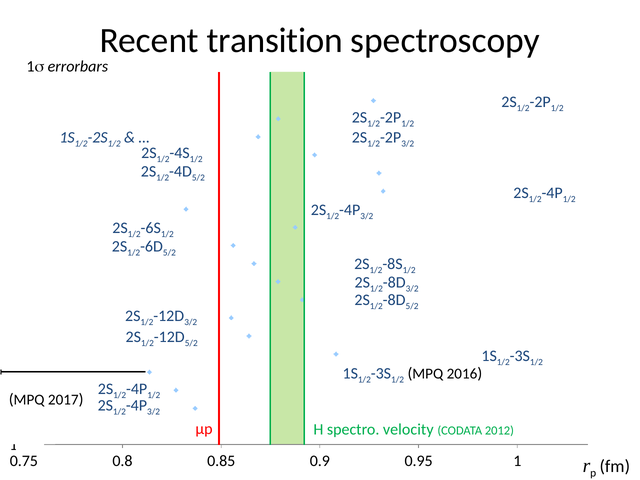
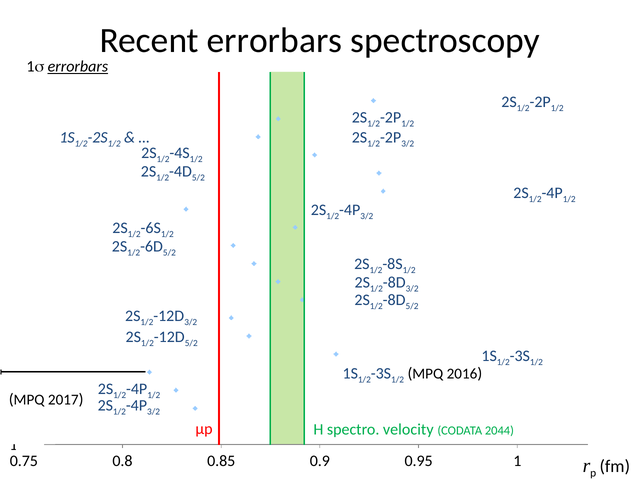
Recent transition: transition -> errorbars
errorbars at (78, 67) underline: none -> present
2012: 2012 -> 2044
